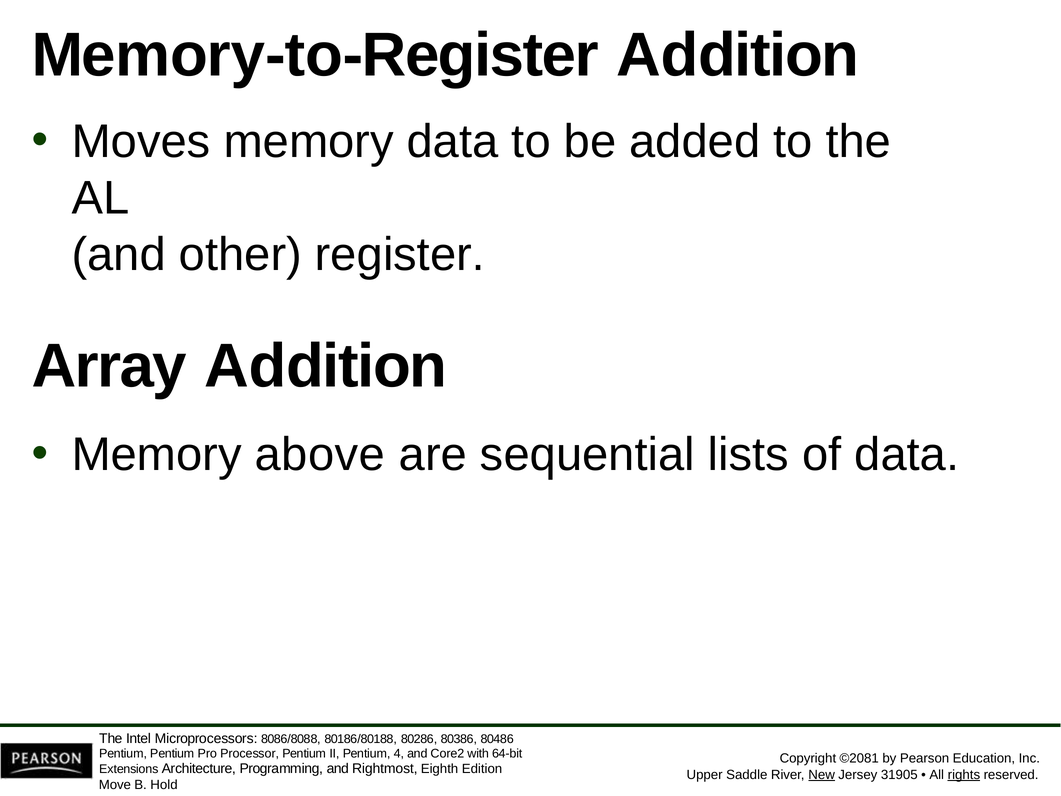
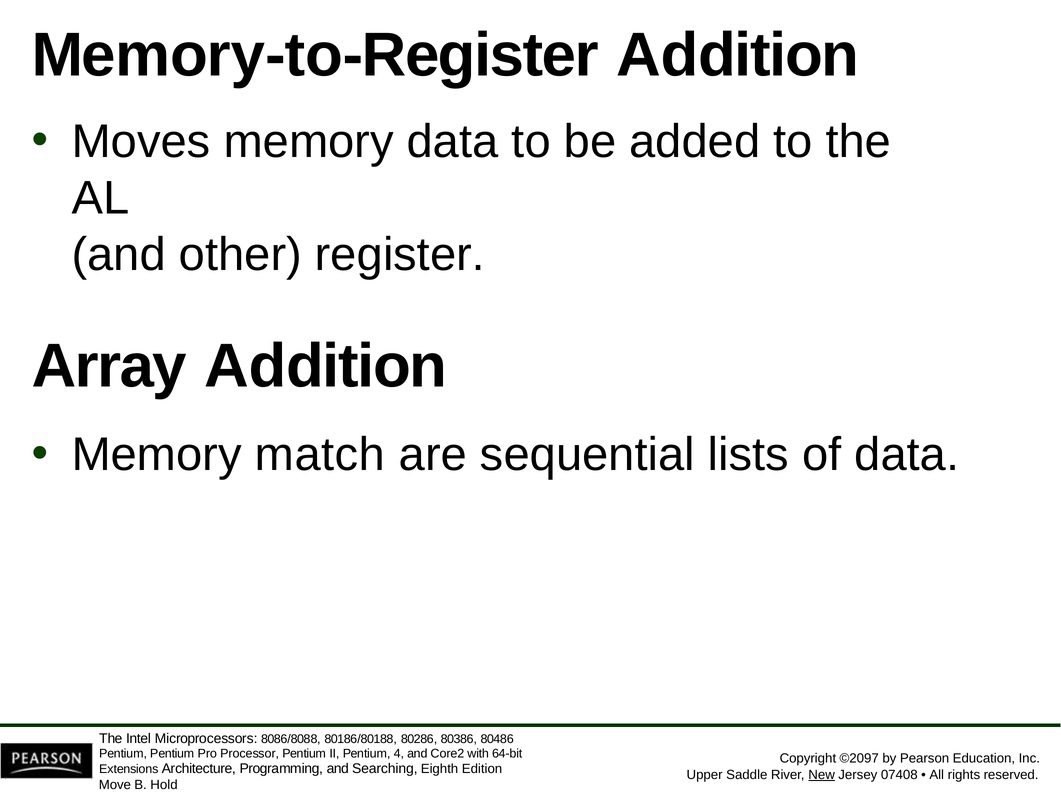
above: above -> match
©2081: ©2081 -> ©2097
Rightmost: Rightmost -> Searching
31905: 31905 -> 07408
rights underline: present -> none
